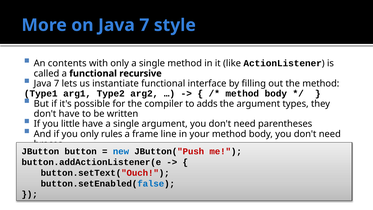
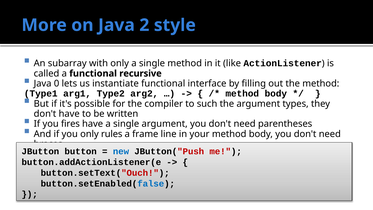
on Java 7: 7 -> 2
contents: contents -> subarray
7 at (57, 83): 7 -> 0
adds: adds -> such
little: little -> fires
